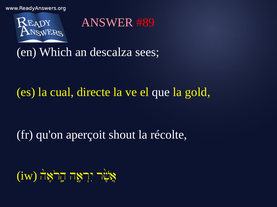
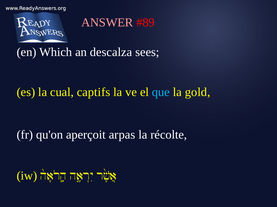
directe: directe -> captifs
que colour: white -> light blue
shout: shout -> arpas
